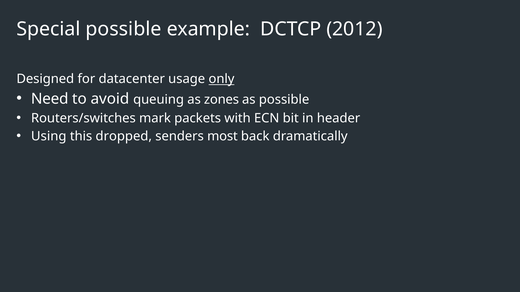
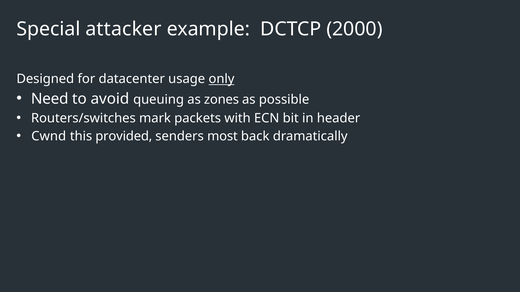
Special possible: possible -> attacker
2012: 2012 -> 2000
Using: Using -> Cwnd
dropped: dropped -> provided
